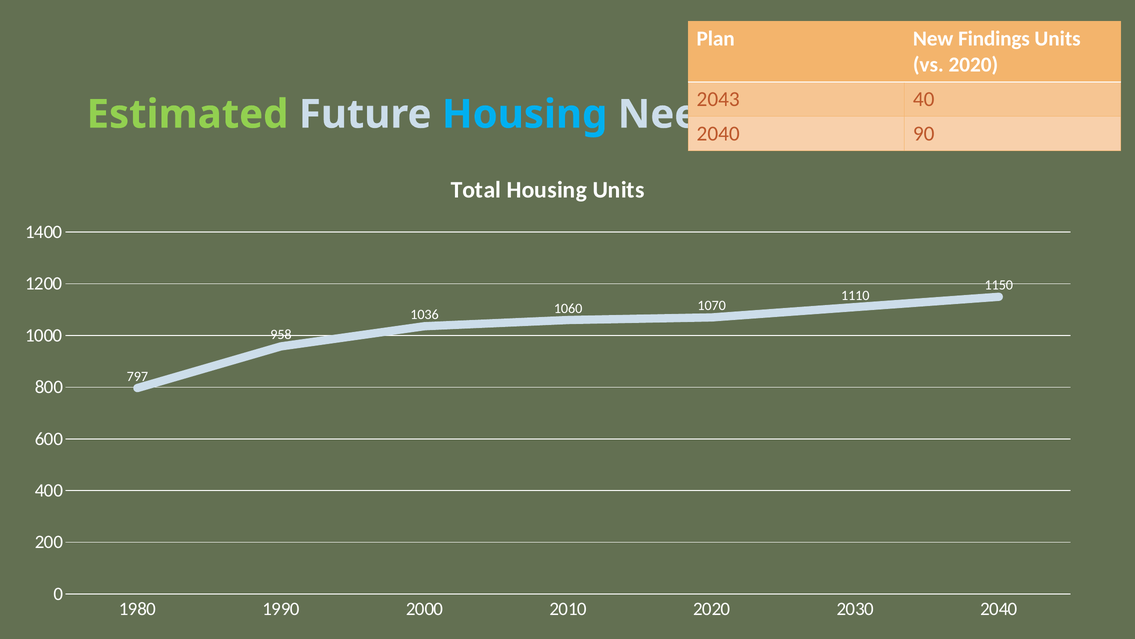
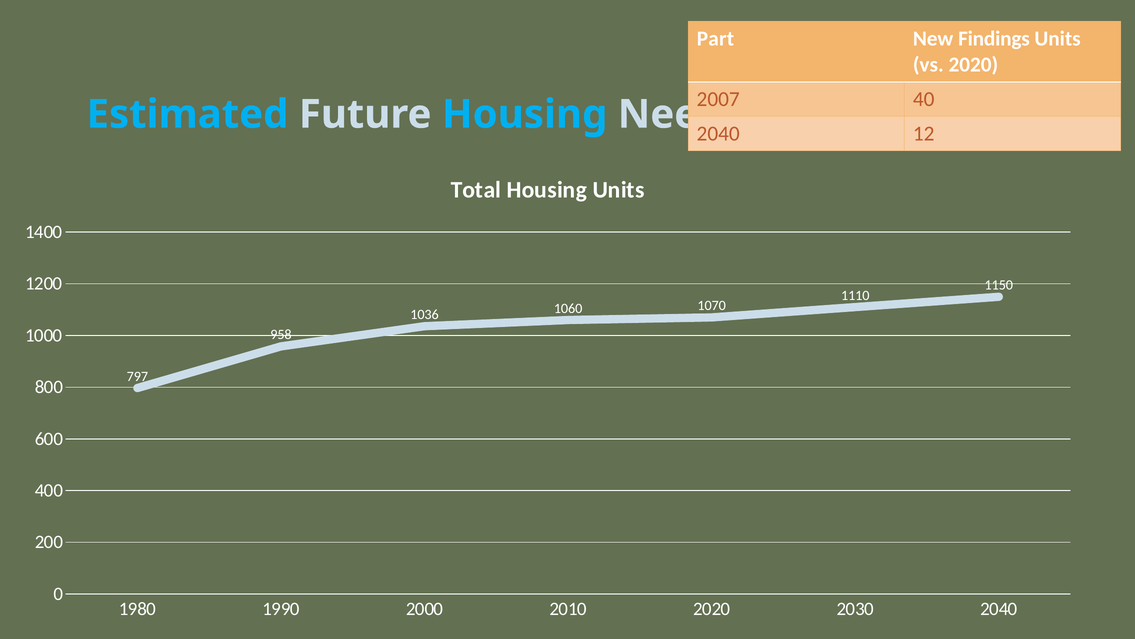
Plan: Plan -> Part
2043: 2043 -> 2007
Estimated colour: light green -> light blue
90: 90 -> 12
